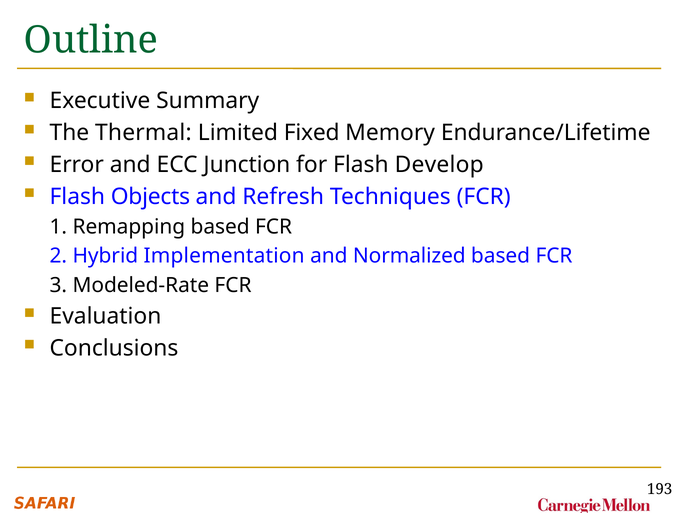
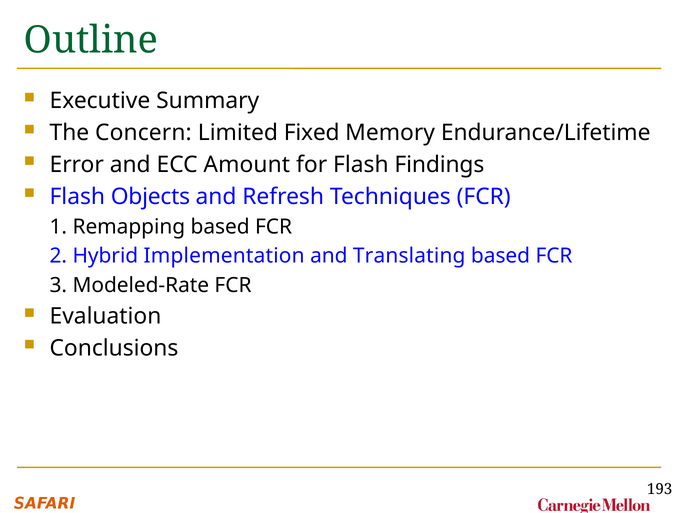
Thermal: Thermal -> Concern
Junction: Junction -> Amount
Develop: Develop -> Findings
Normalized: Normalized -> Translating
